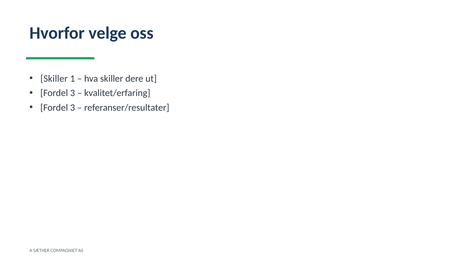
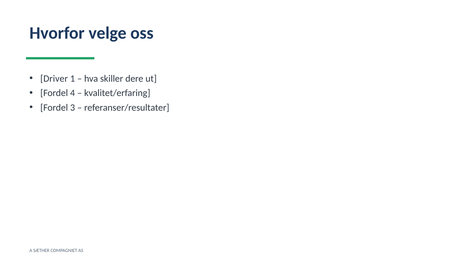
Skiller at (54, 78): Skiller -> Driver
3 at (73, 93): 3 -> 4
